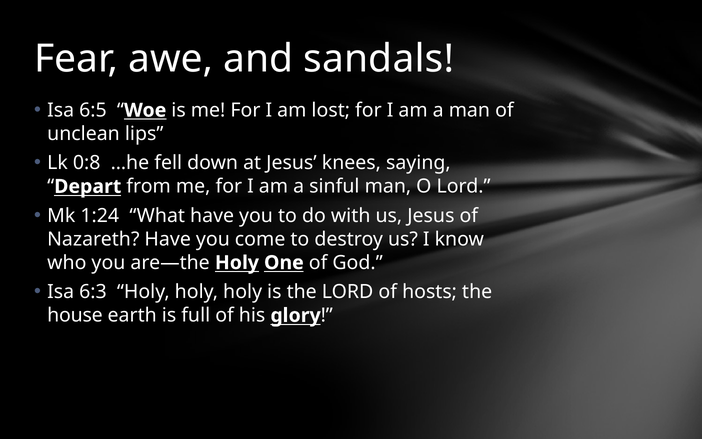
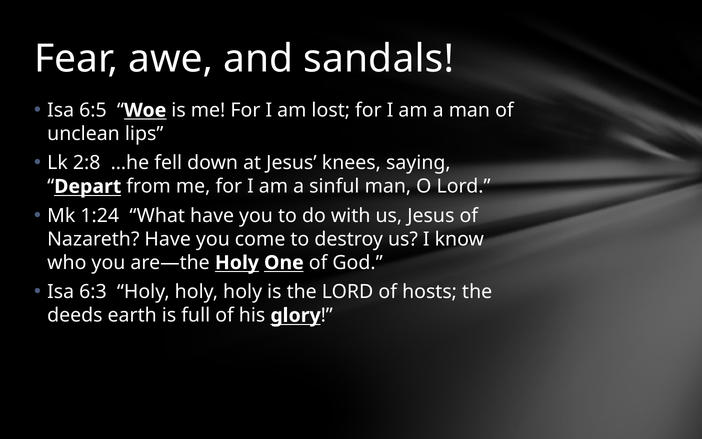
0:8: 0:8 -> 2:8
house: house -> deeds
